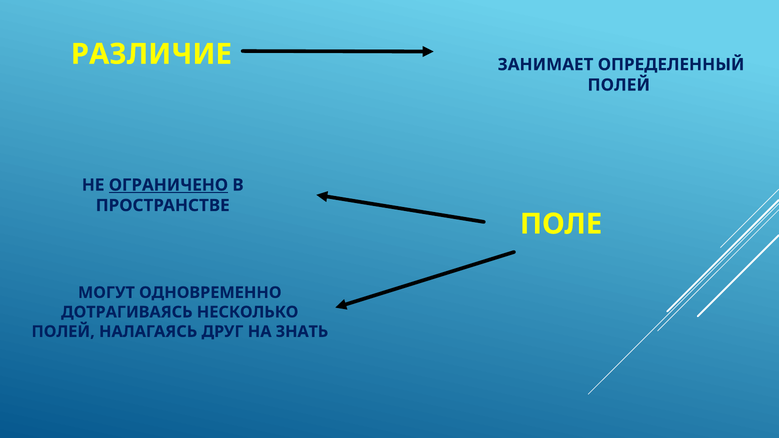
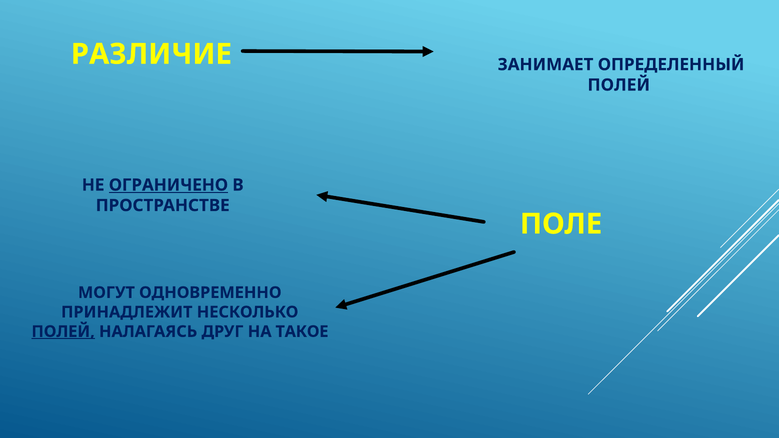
ДОТРАГИВАЯСЬ: ДОТРАГИВАЯСЬ -> ПРИНАДЛЕЖИТ
ПОЛЕЙ at (63, 332) underline: none -> present
ЗНАТЬ: ЗНАТЬ -> ТАКОЕ
